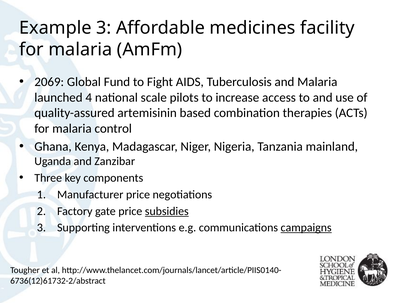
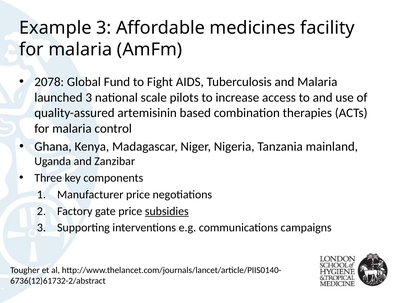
2069: 2069 -> 2078
launched 4: 4 -> 3
campaigns underline: present -> none
